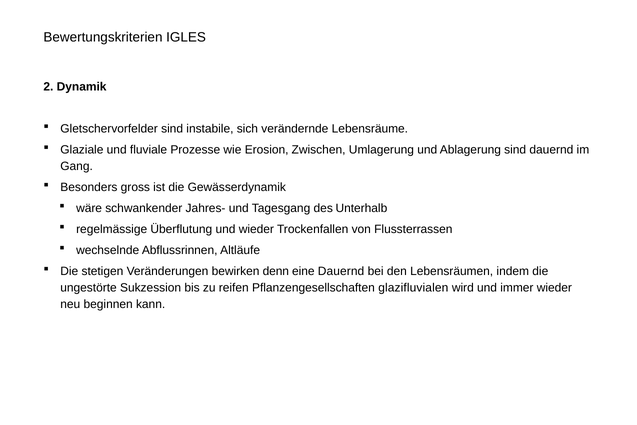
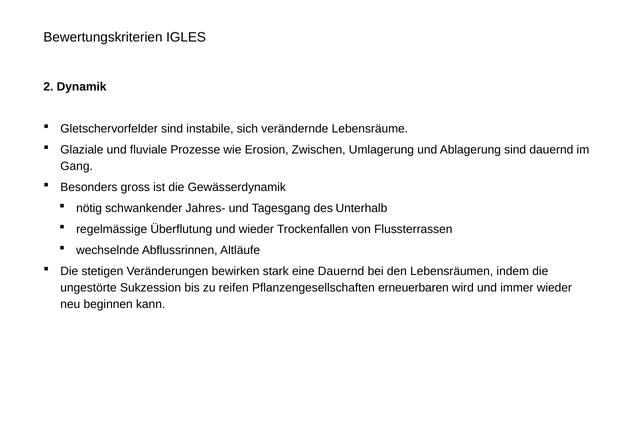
wäre: wäre -> nötig
denn: denn -> stark
glazifluvialen: glazifluvialen -> erneuerbaren
